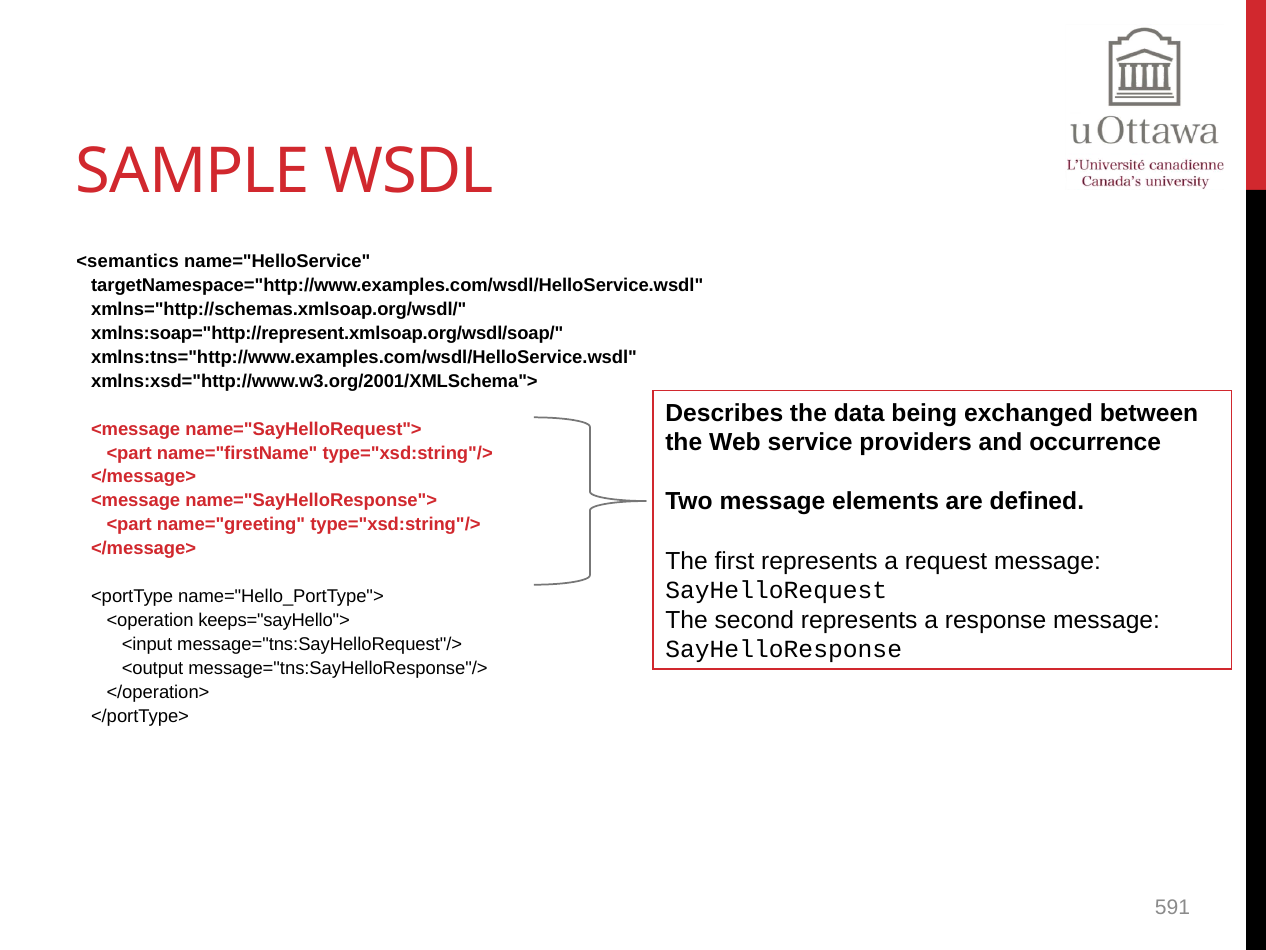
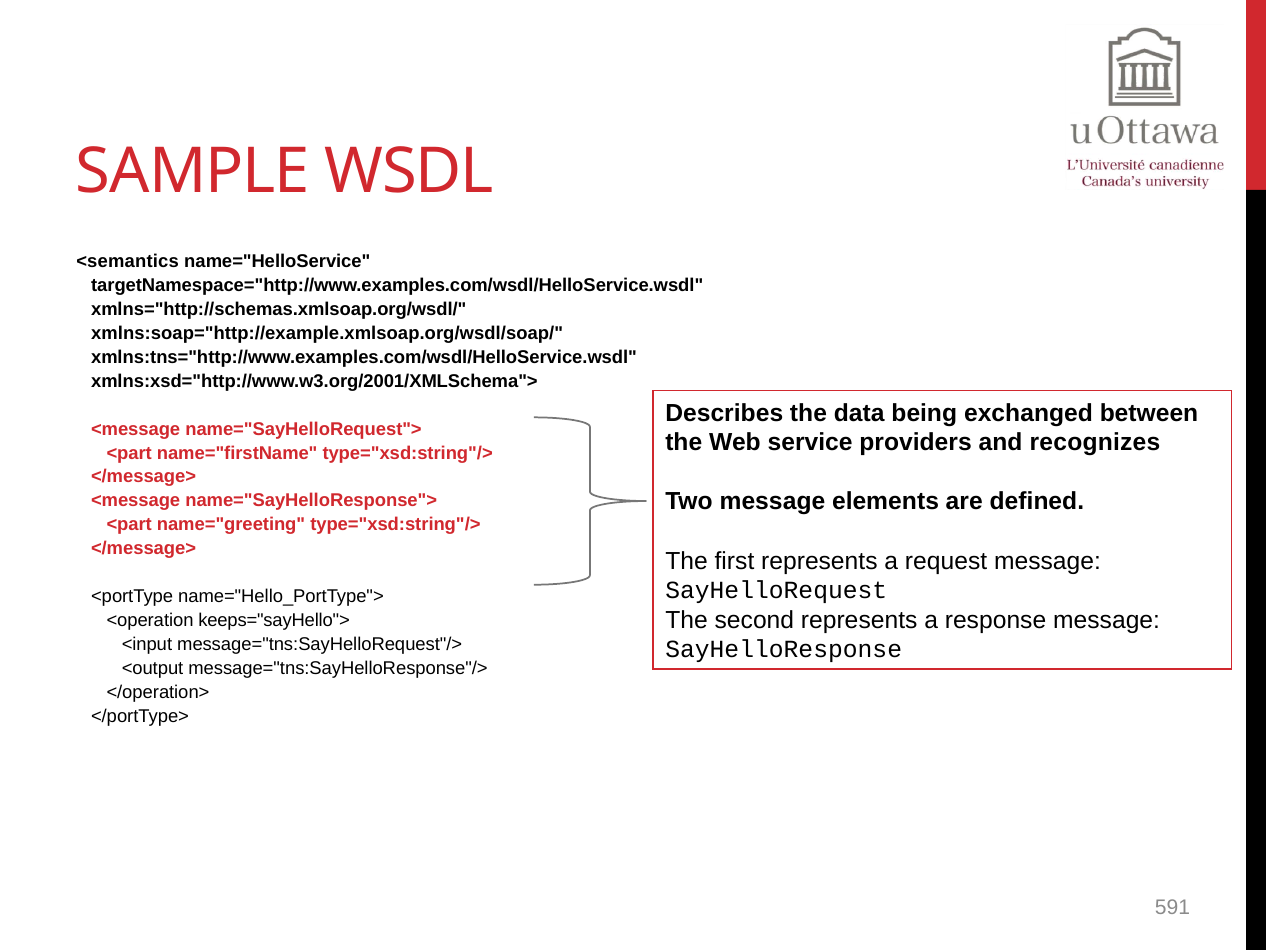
xmlns:soap="http://represent.xmlsoap.org/wsdl/soap/: xmlns:soap="http://represent.xmlsoap.org/wsdl/soap/ -> xmlns:soap="http://example.xmlsoap.org/wsdl/soap/
occurrence: occurrence -> recognizes
